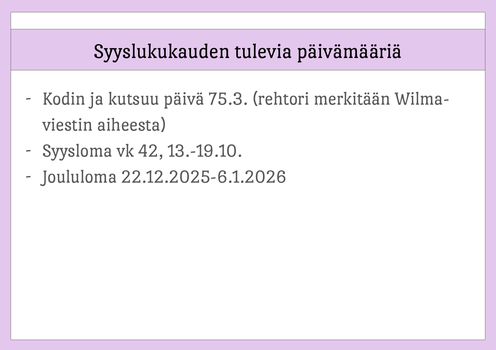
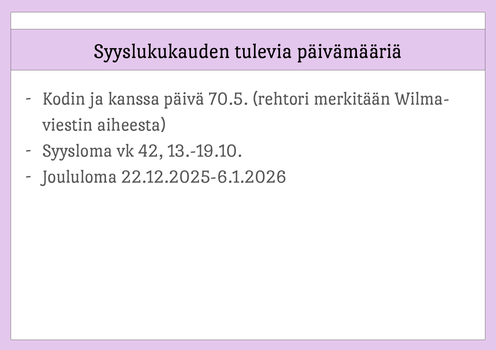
kutsuu: kutsuu -> kanssa
75.3: 75.3 -> 70.5
